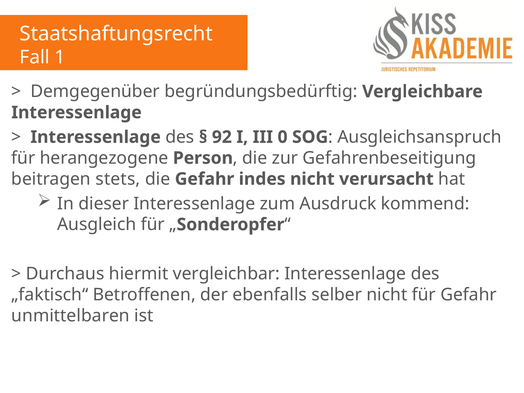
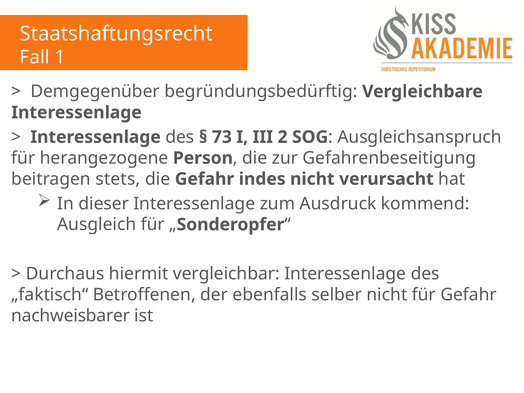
92: 92 -> 73
0: 0 -> 2
unmittelbaren: unmittelbaren -> nachweisbarer
